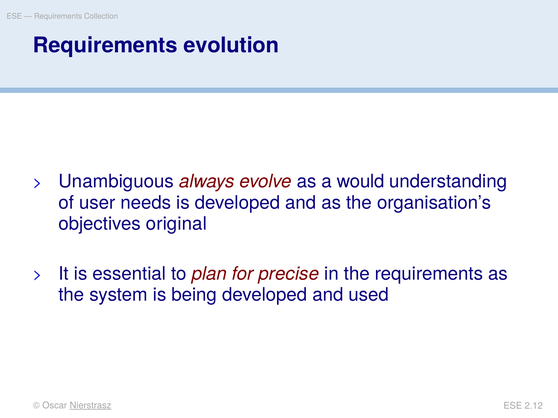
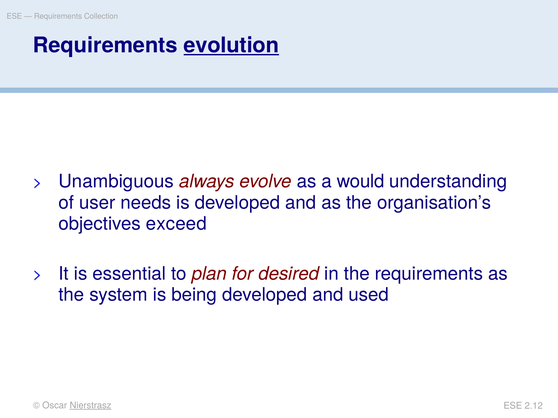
evolution underline: none -> present
original: original -> exceed
precise: precise -> desired
